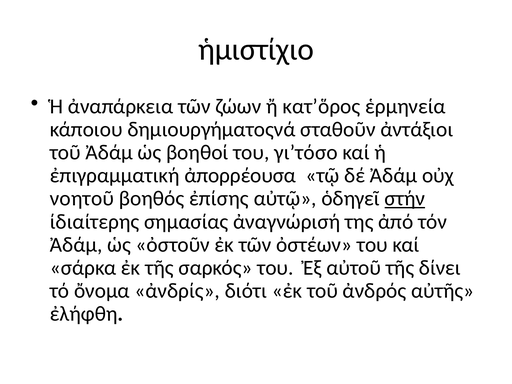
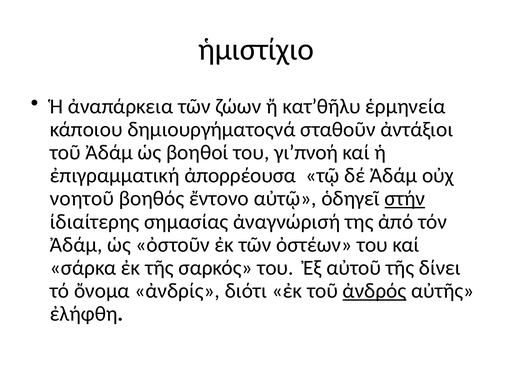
κατ’ὅρος: κατ’ὅρος -> κατ’θῆλυ
γι’τόσο: γι’τόσο -> γι’πνοή
ἐπίσης: ἐπίσης -> ἔντονο
ἀνδρός underline: none -> present
